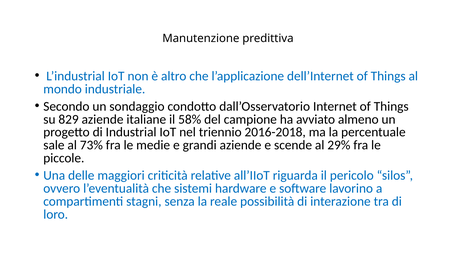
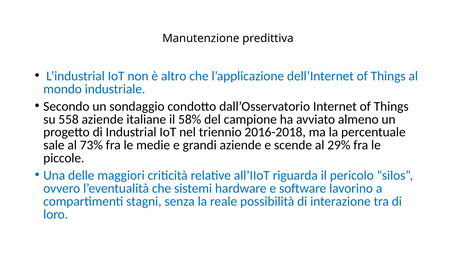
829: 829 -> 558
